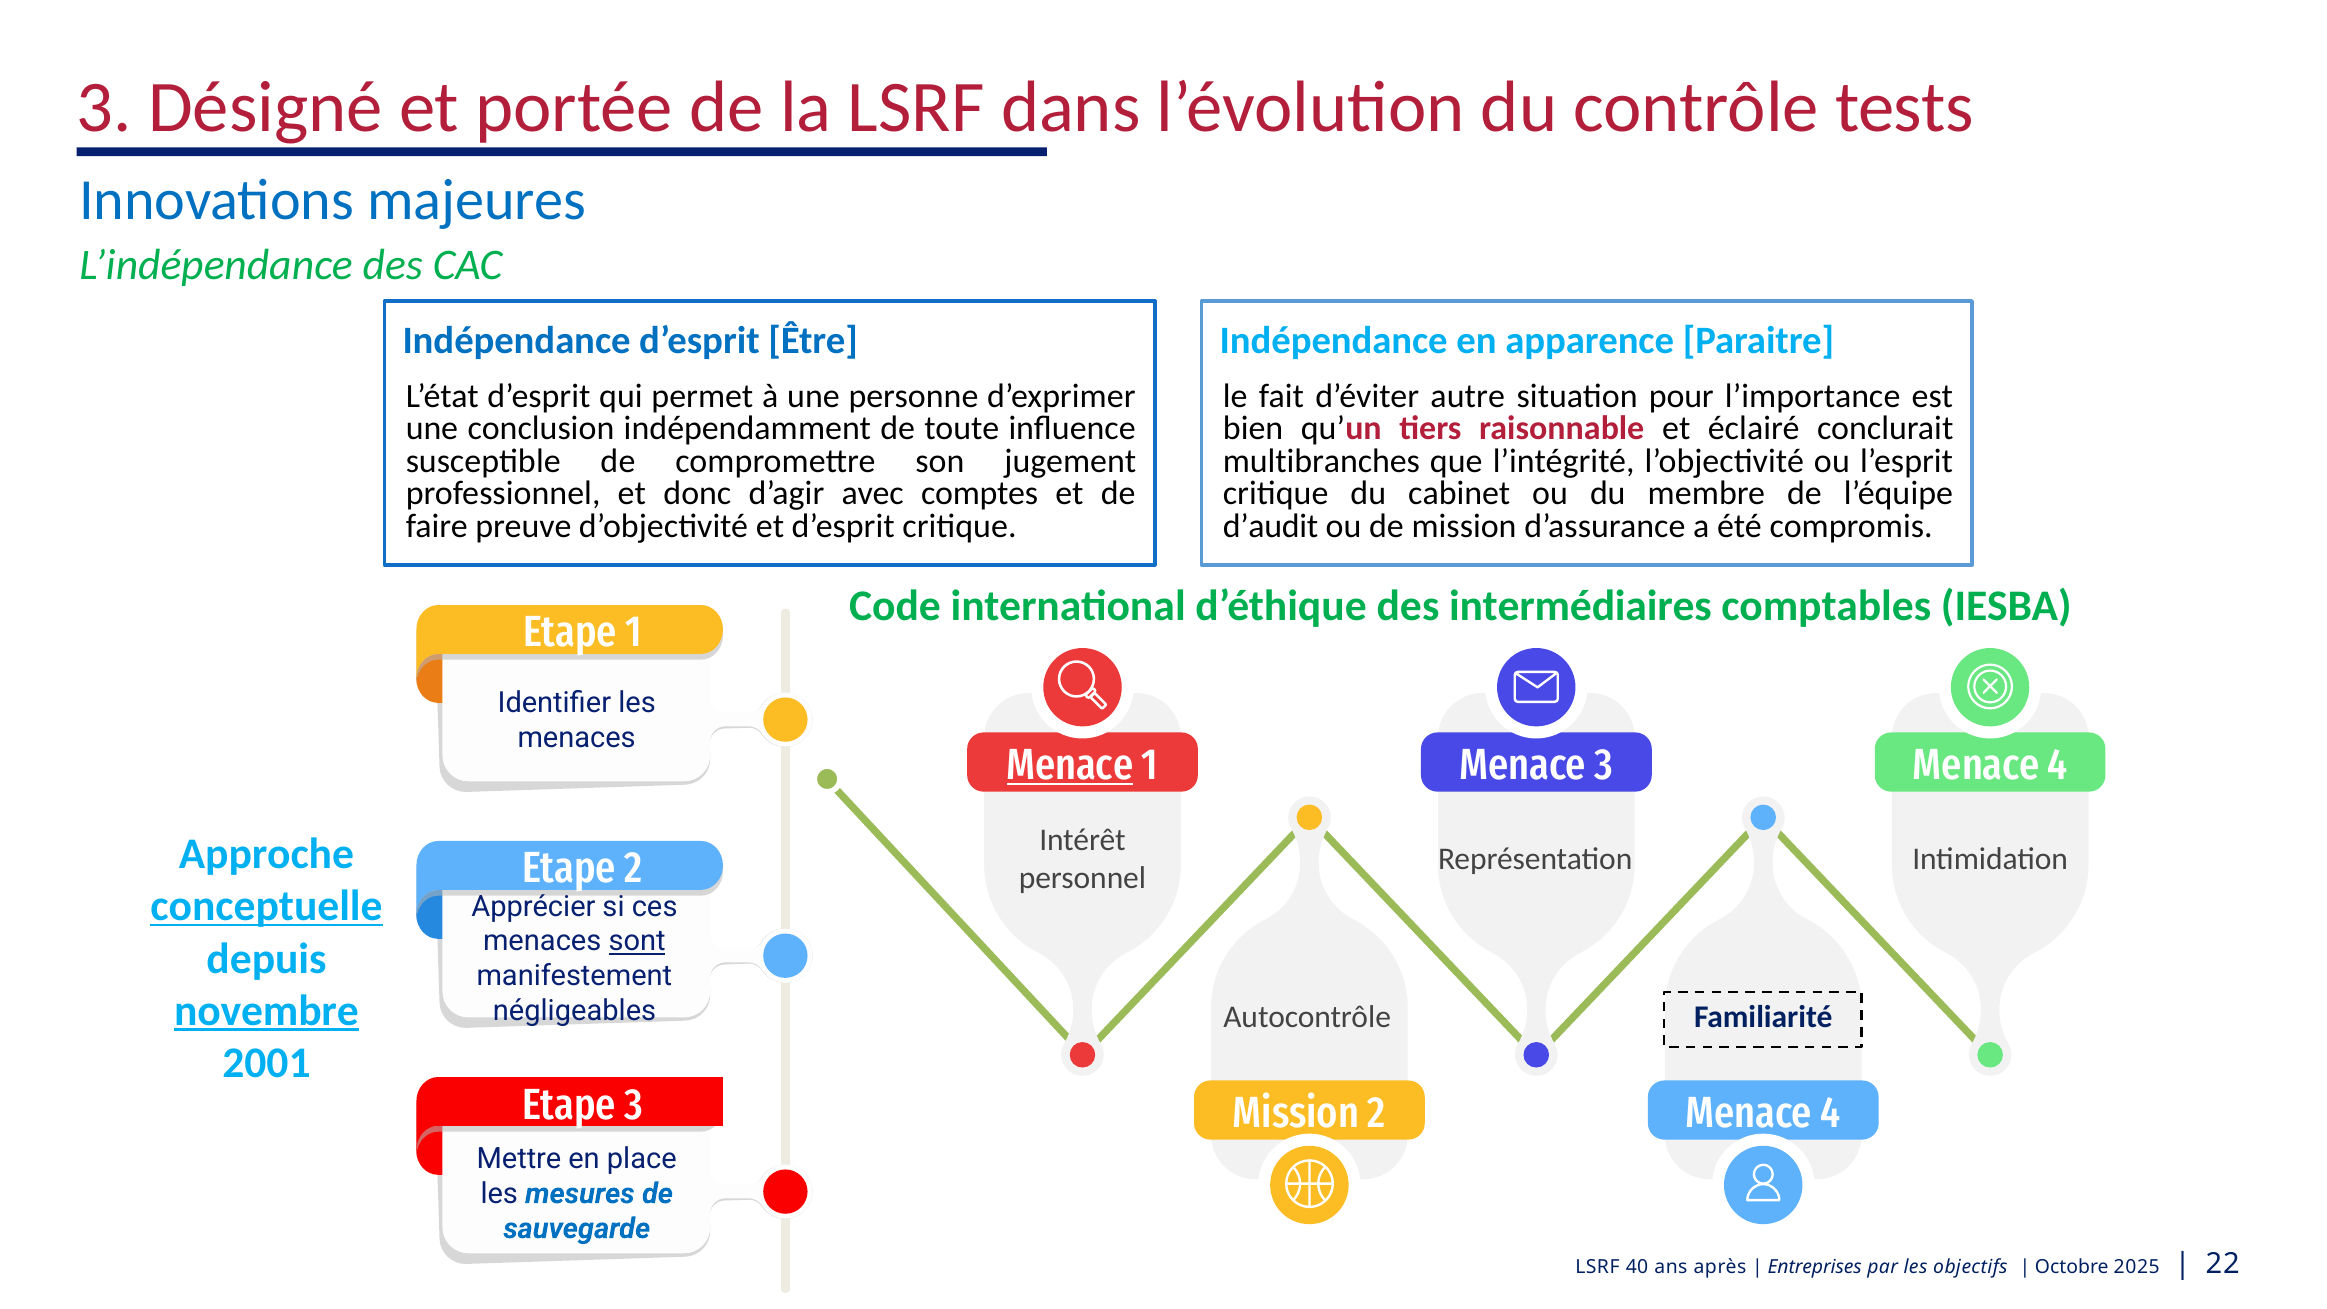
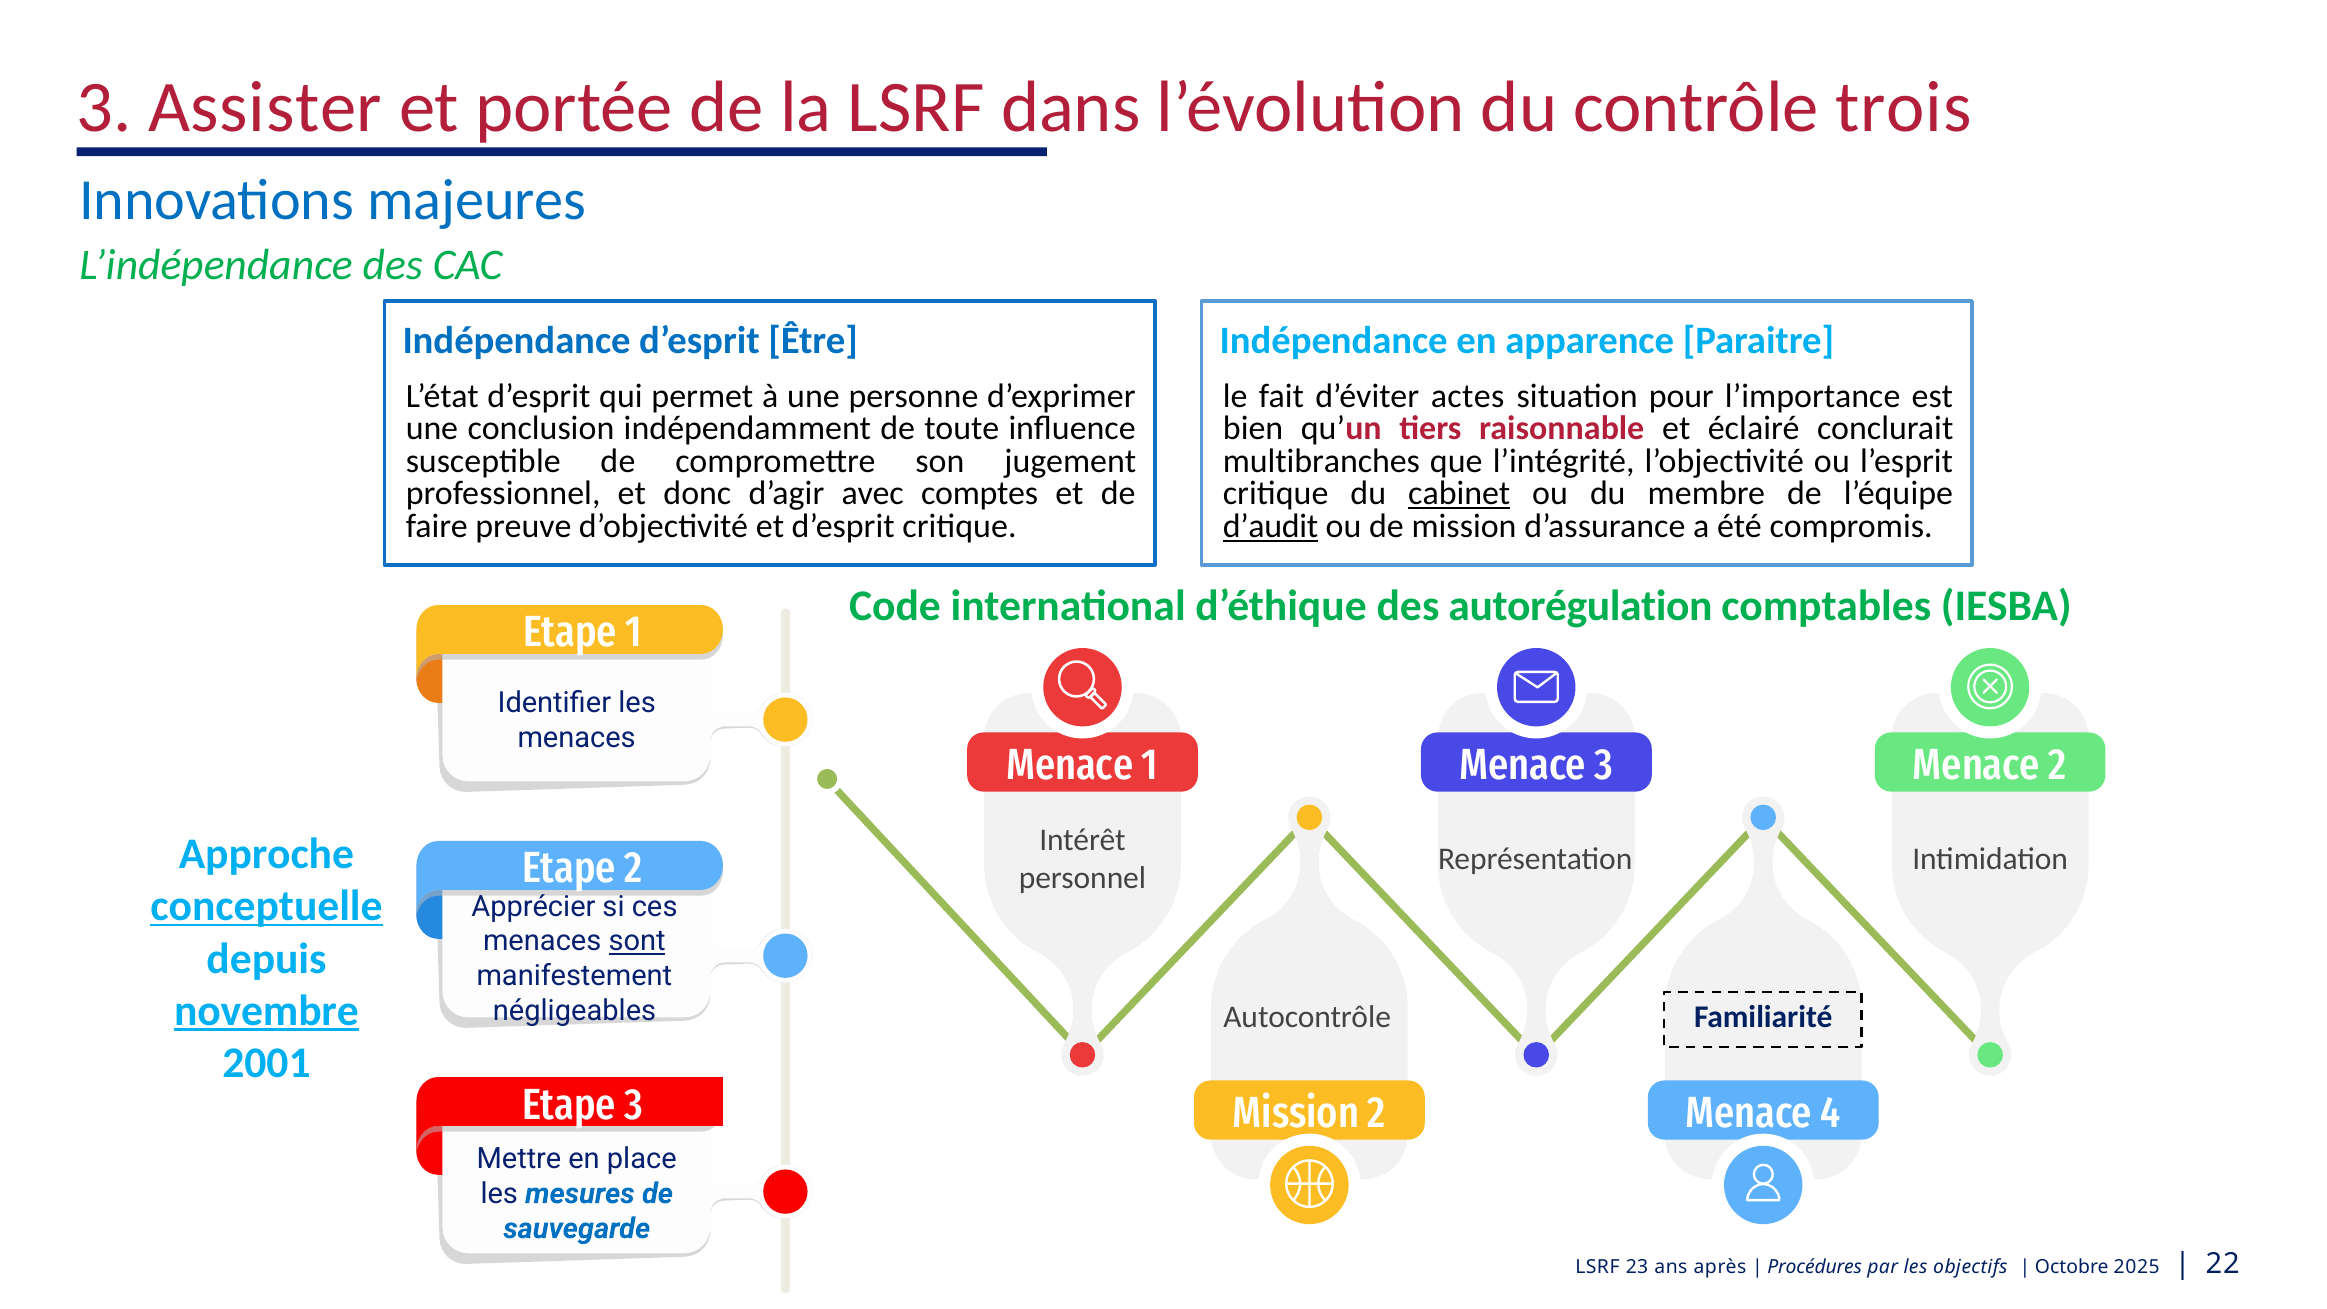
Désigné: Désigné -> Assister
tests: tests -> trois
autre: autre -> actes
cabinet underline: none -> present
d’audit underline: none -> present
intermédiaires: intermédiaires -> autorégulation
Menace at (1070, 765) underline: present -> none
4 at (2058, 765): 4 -> 2
40: 40 -> 23
Entreprises: Entreprises -> Procédures
